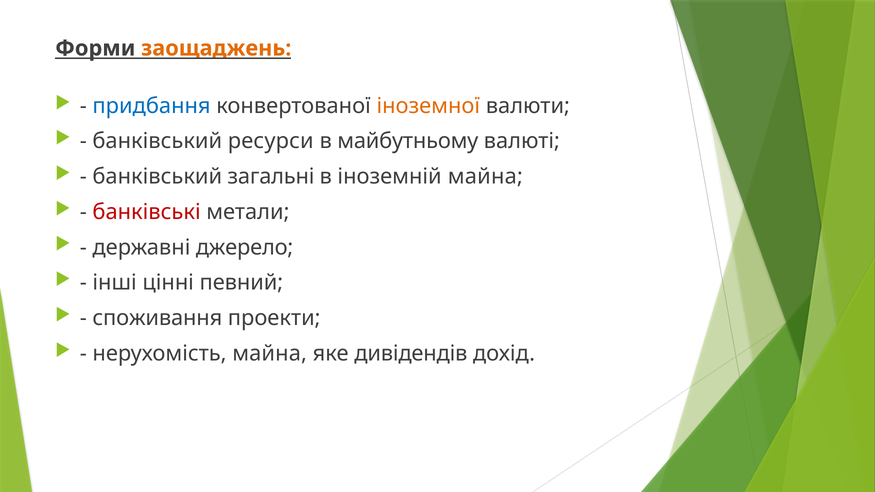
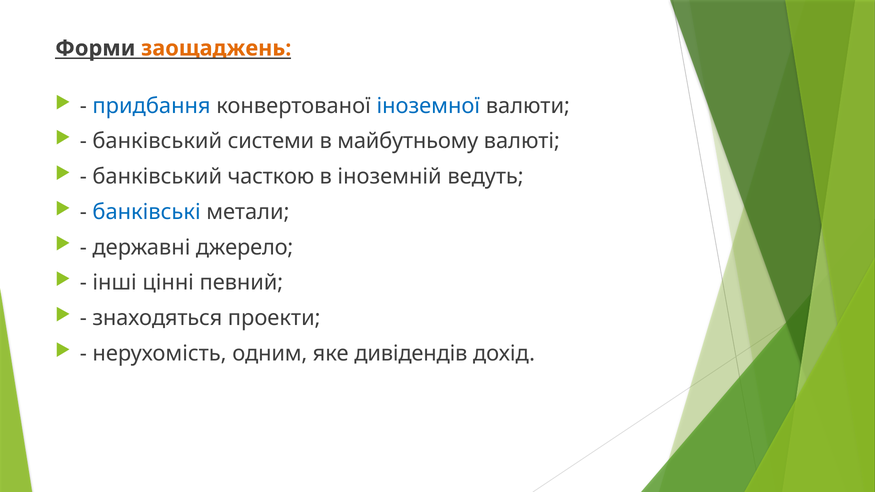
іноземної colour: orange -> blue
ресурси: ресурси -> системи
загальні: загальні -> часткою
іноземній майна: майна -> ведуть
банківські colour: red -> blue
споживання: споживання -> знаходяться
нерухомість майна: майна -> одним
